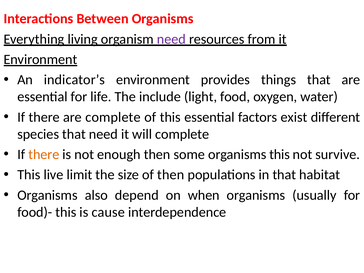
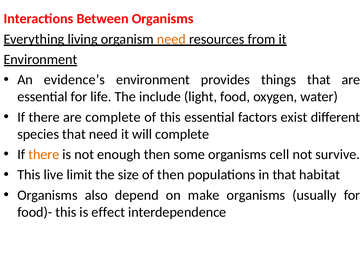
need at (171, 39) colour: purple -> orange
indicator’s: indicator’s -> evidence’s
organisms this: this -> cell
when: when -> make
cause: cause -> effect
